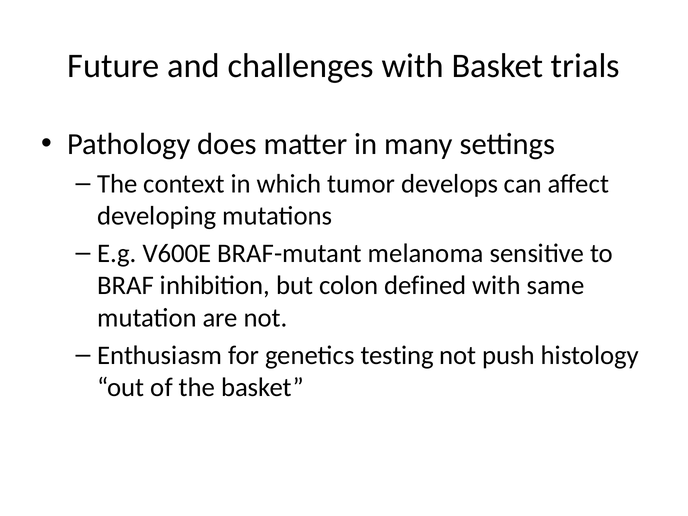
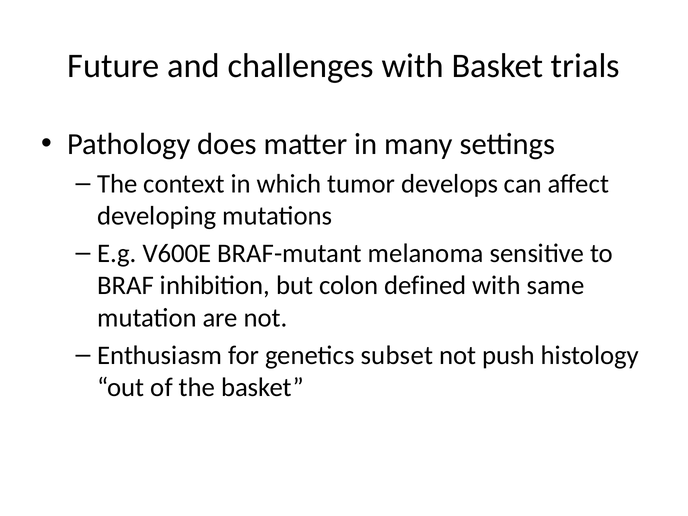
testing: testing -> subset
